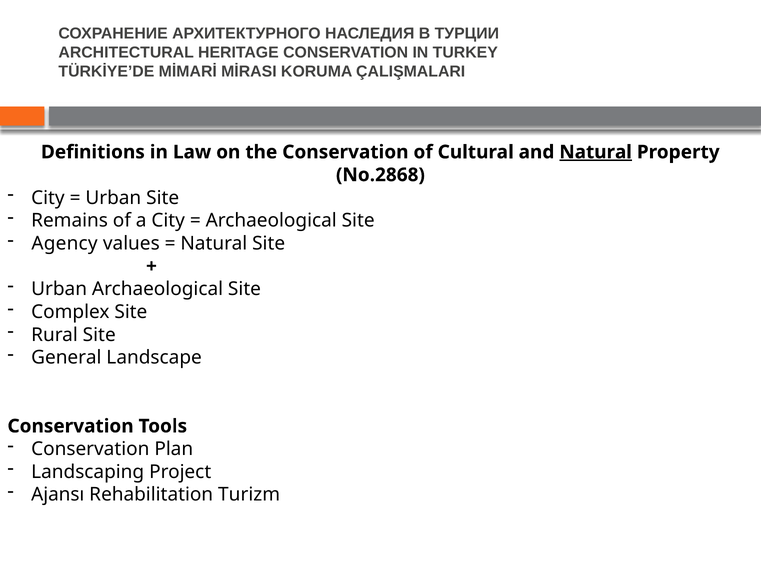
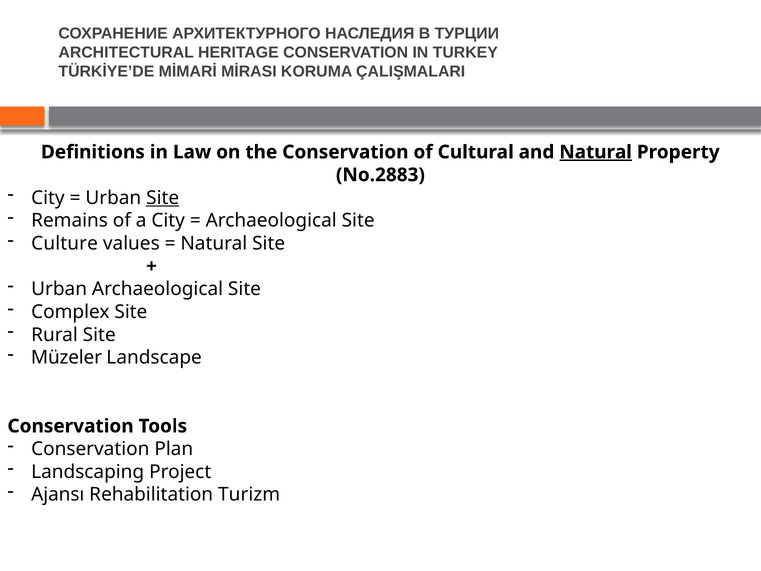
No.2868: No.2868 -> No.2883
Site at (163, 198) underline: none -> present
Agency: Agency -> Culture
General: General -> Müzeler
